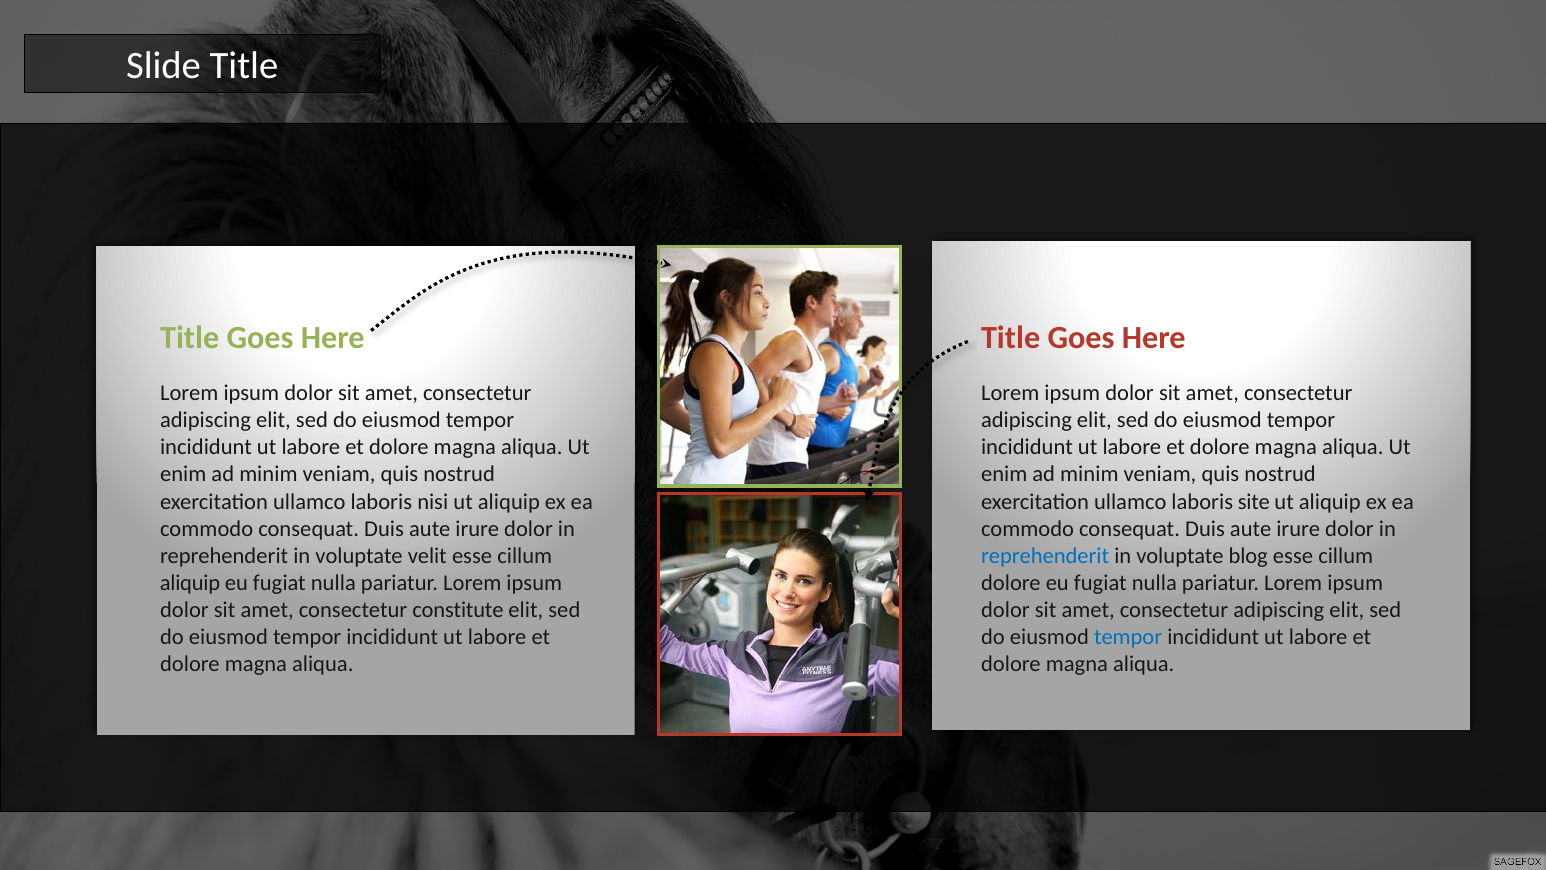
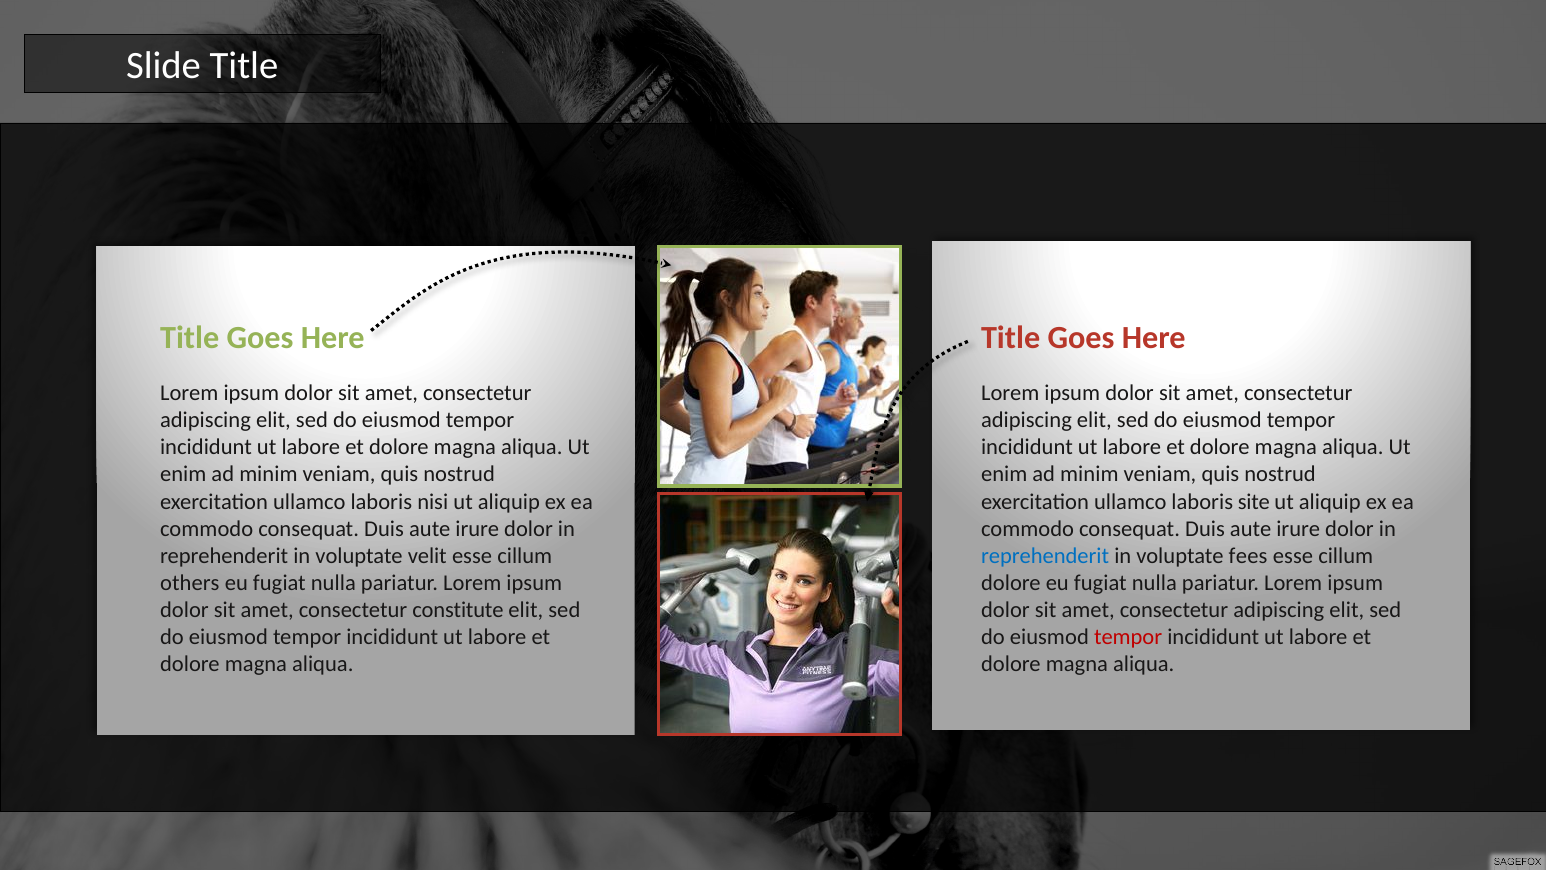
blog: blog -> fees
aliquip at (190, 583): aliquip -> others
tempor at (1128, 637) colour: blue -> red
